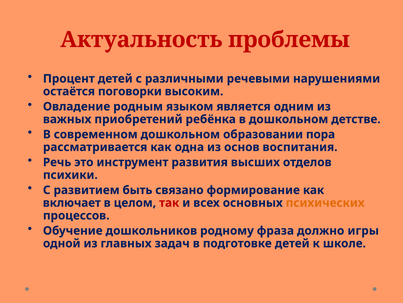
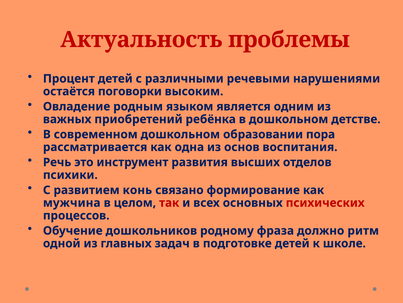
быть: быть -> конь
включает: включает -> мужчина
психических colour: orange -> red
игры: игры -> ритм
